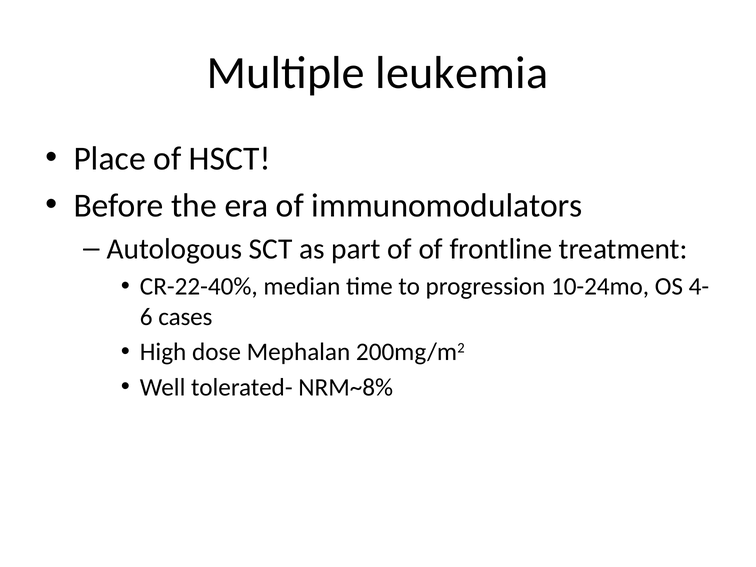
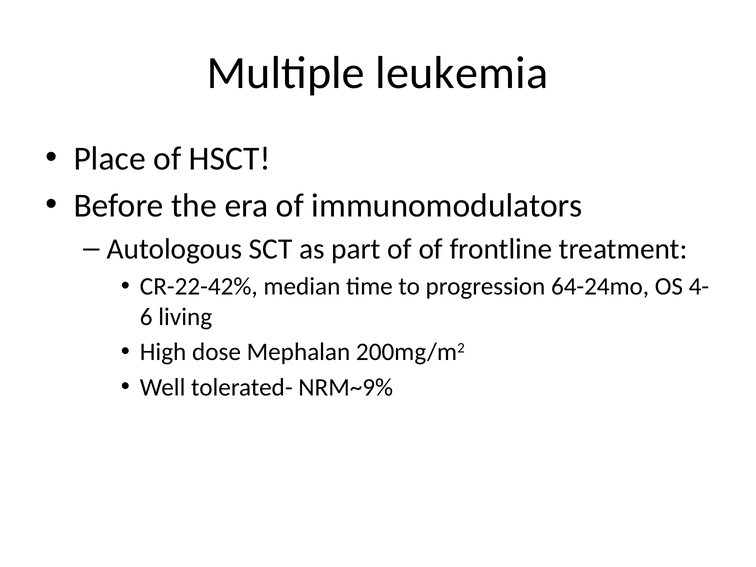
CR-22-40%: CR-22-40% -> CR-22-42%
10-24mo: 10-24mo -> 64-24mo
cases: cases -> living
NRM~8%: NRM~8% -> NRM~9%
